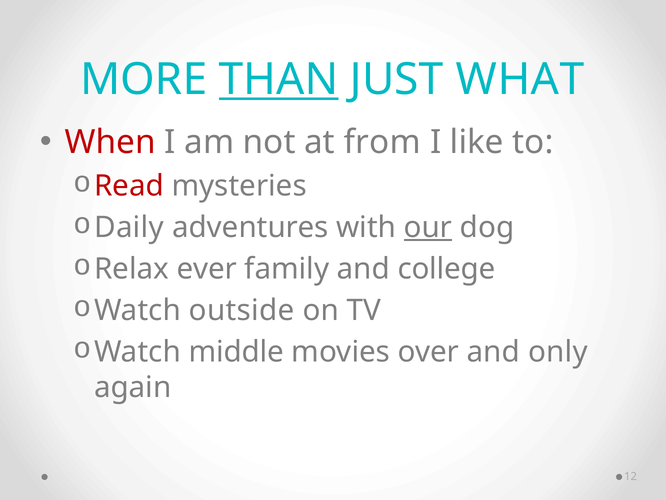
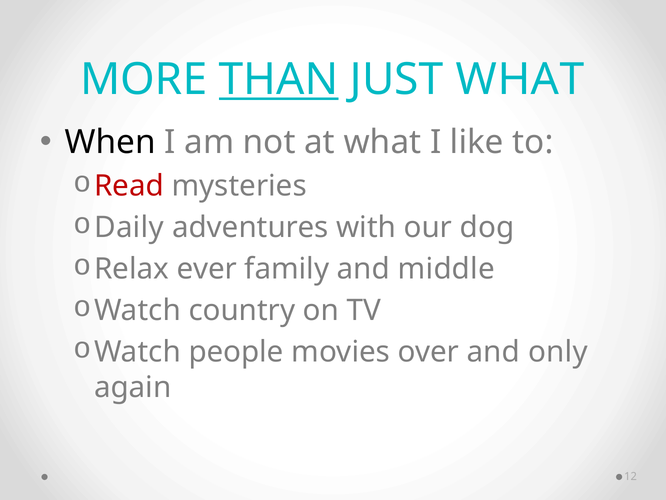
When colour: red -> black
at from: from -> what
our underline: present -> none
college: college -> middle
outside: outside -> country
middle: middle -> people
